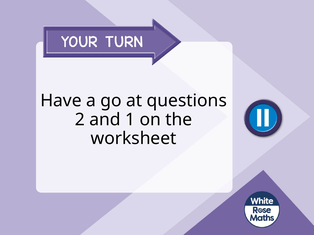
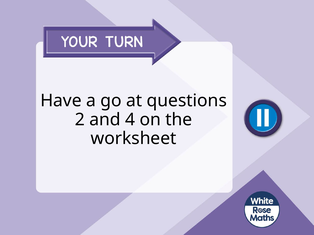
1: 1 -> 4
